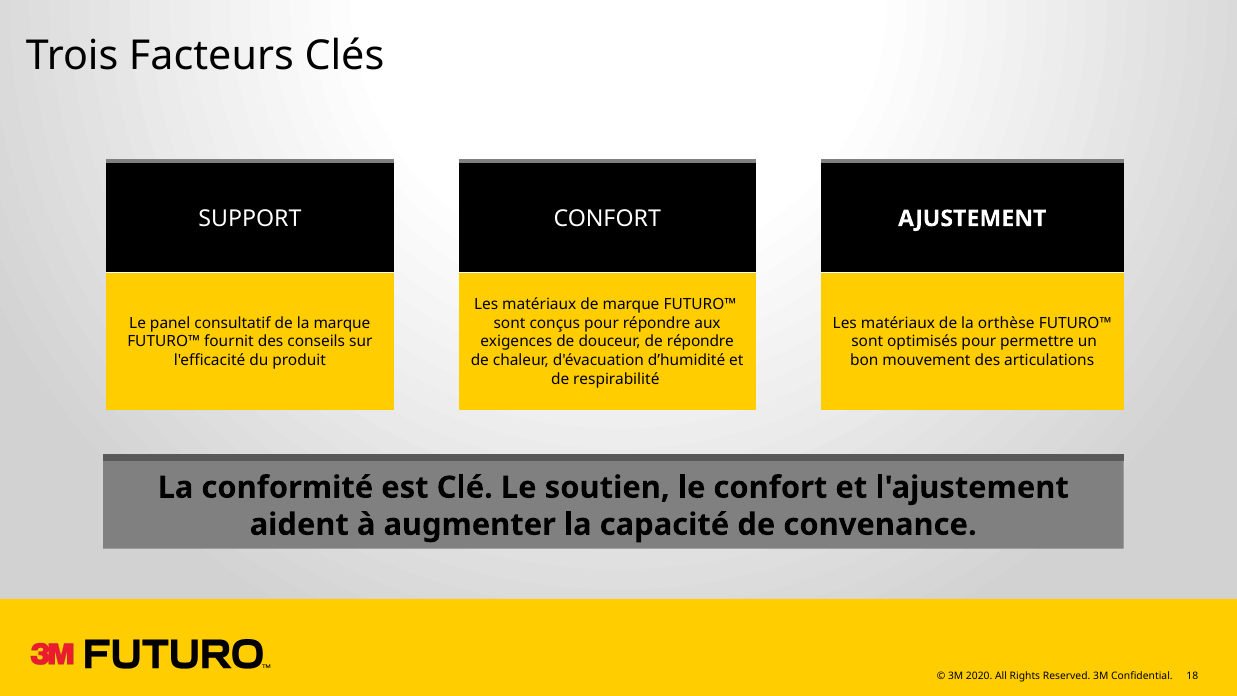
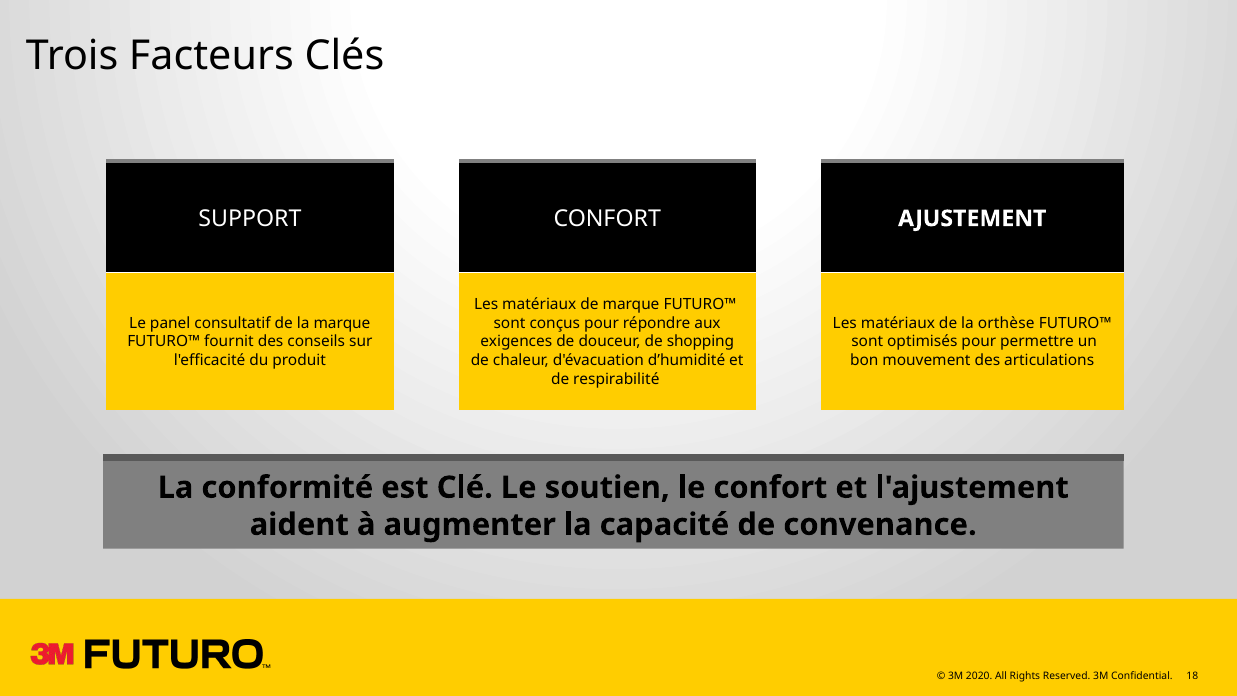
de répondre: répondre -> shopping
